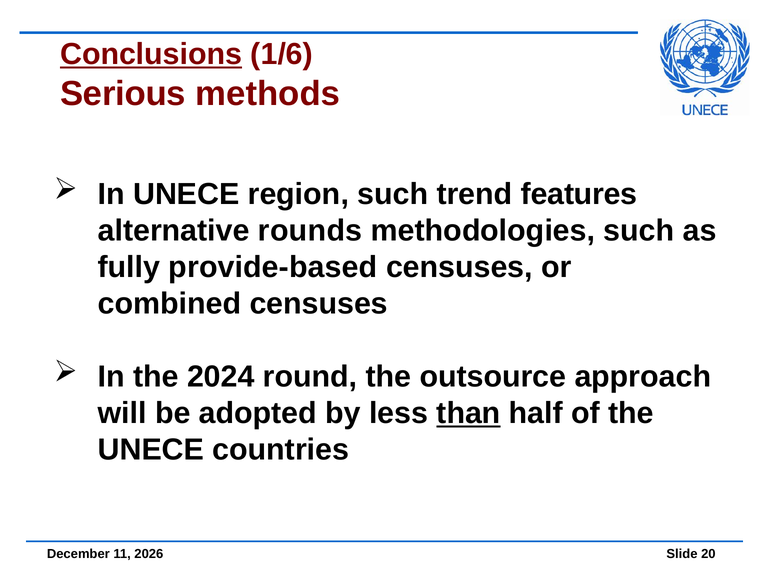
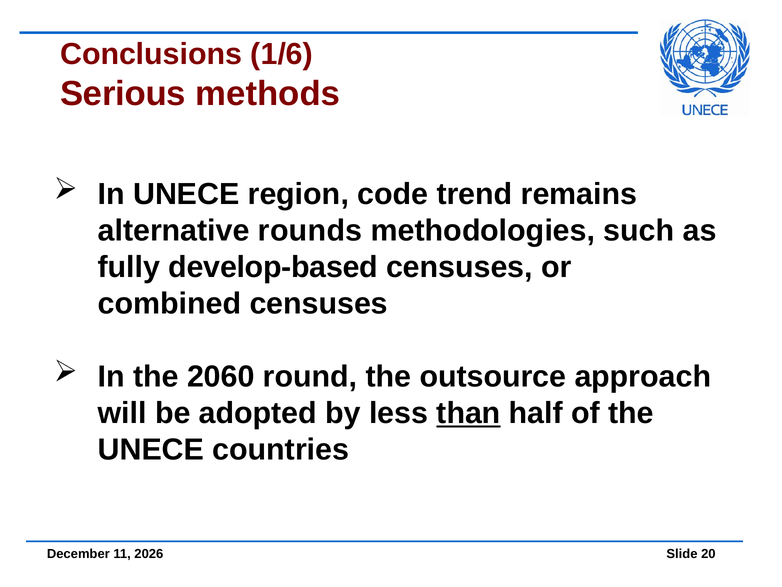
Conclusions underline: present -> none
region such: such -> code
features: features -> remains
provide-based: provide-based -> develop-based
2024: 2024 -> 2060
